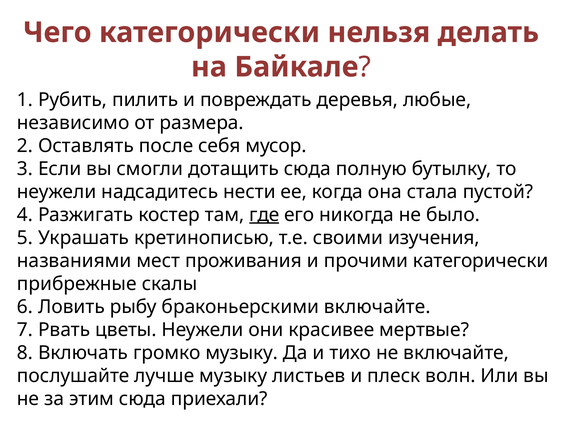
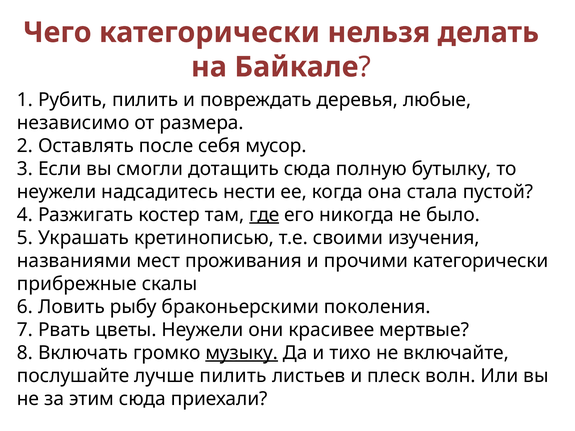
браконьерскими включайте: включайте -> поколения
музыку at (242, 353) underline: none -> present
лучше музыку: музыку -> пилить
